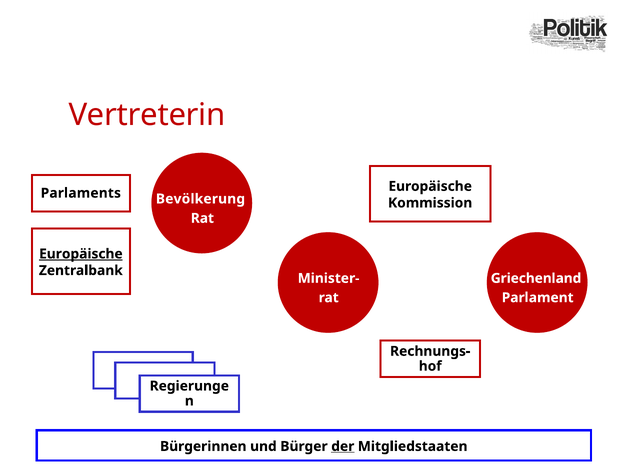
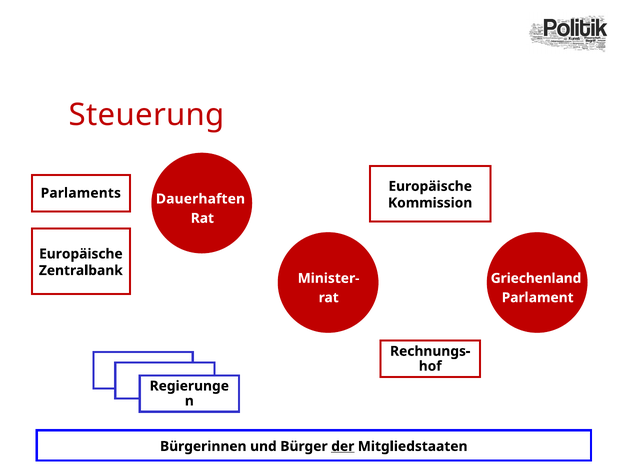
Vertreterin: Vertreterin -> Steuerung
Bevölkerung: Bevölkerung -> Dauerhaften
Europäische at (81, 254) underline: present -> none
